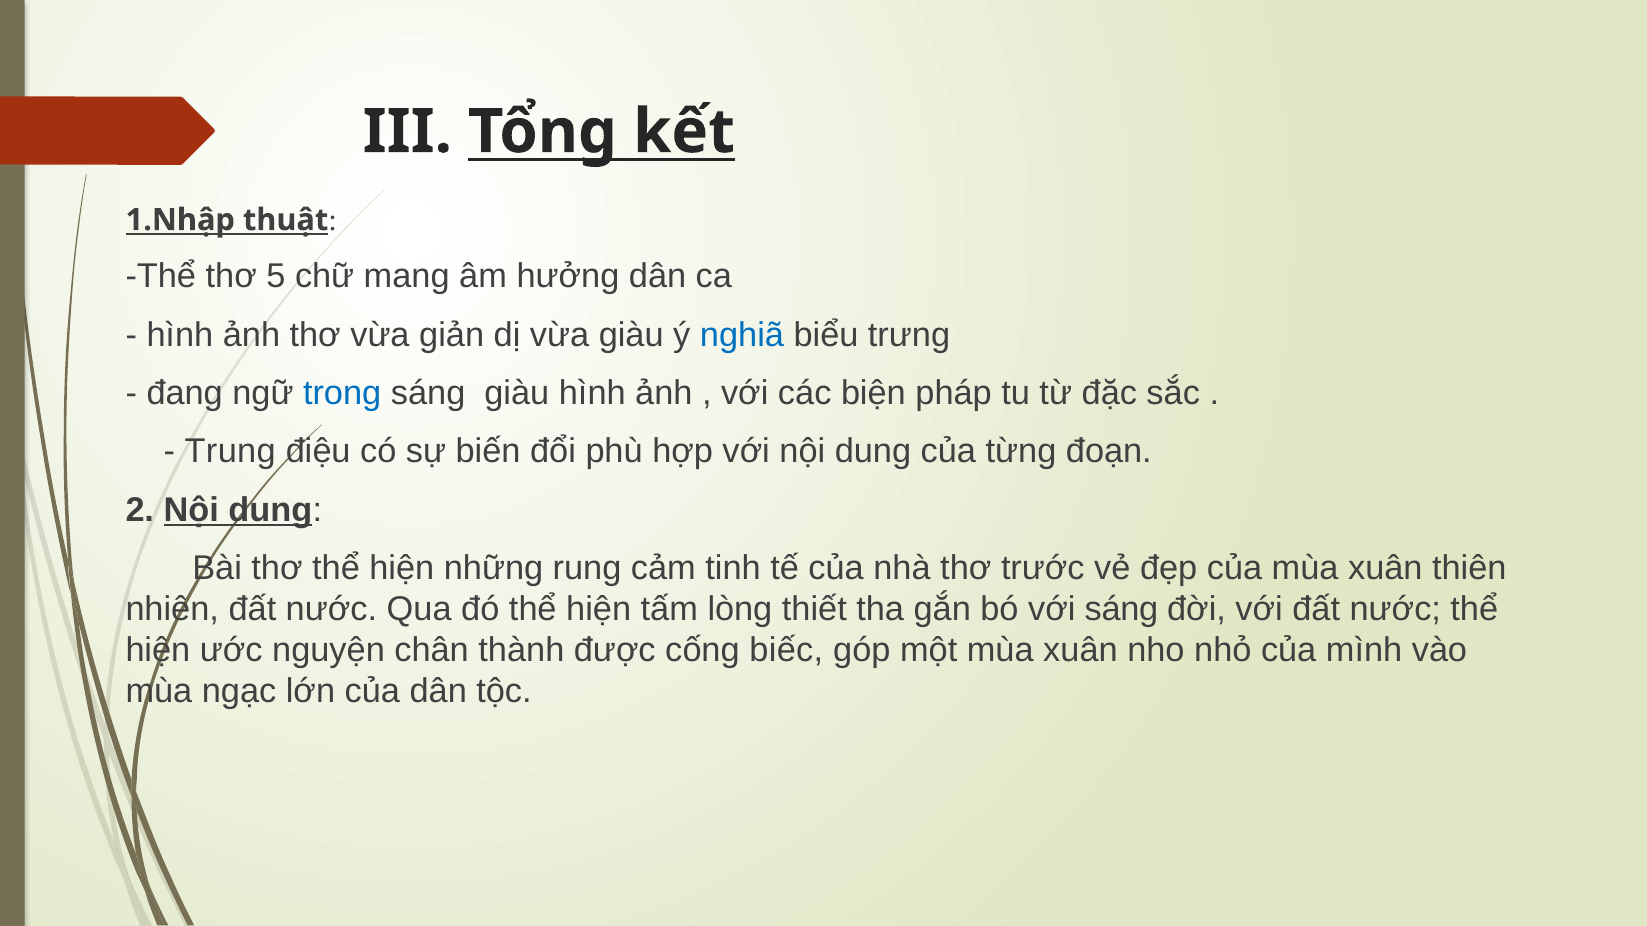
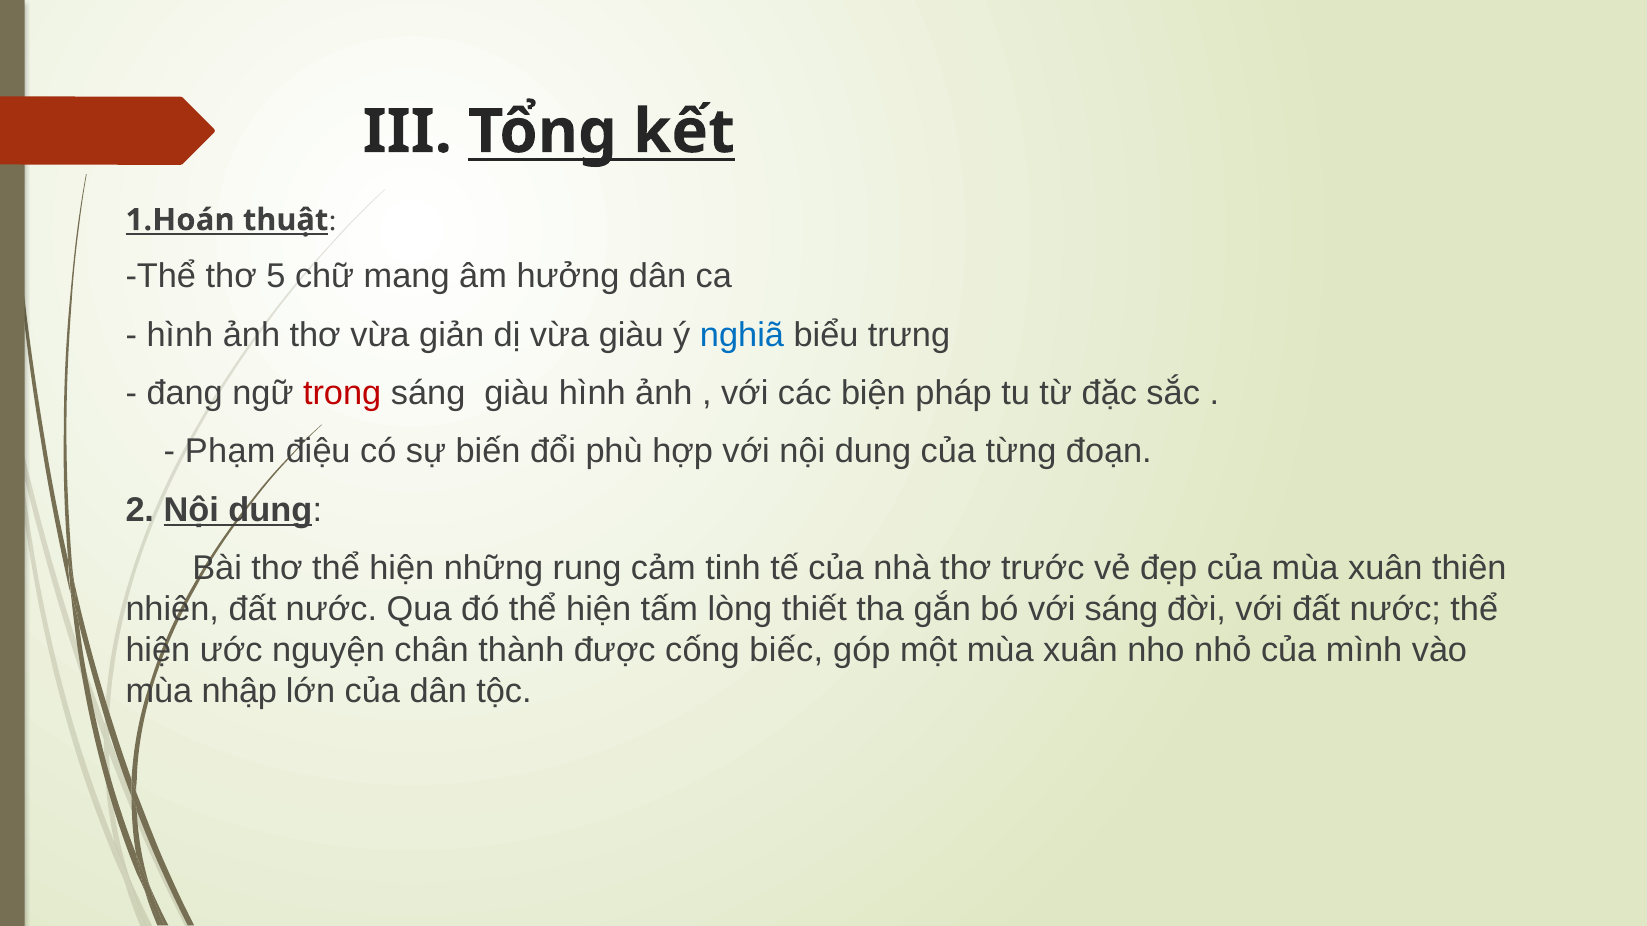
1.Nhập: 1.Nhập -> 1.Hoán
trong colour: blue -> red
Trung: Trung -> Phạm
ngạc: ngạc -> nhập
